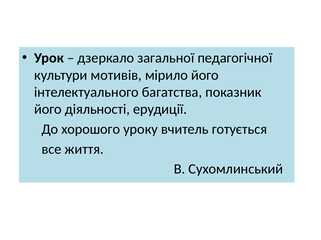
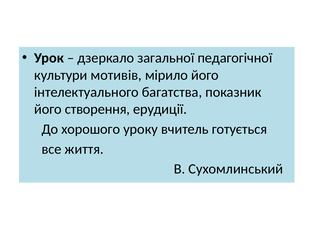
діяльності: діяльності -> створення
